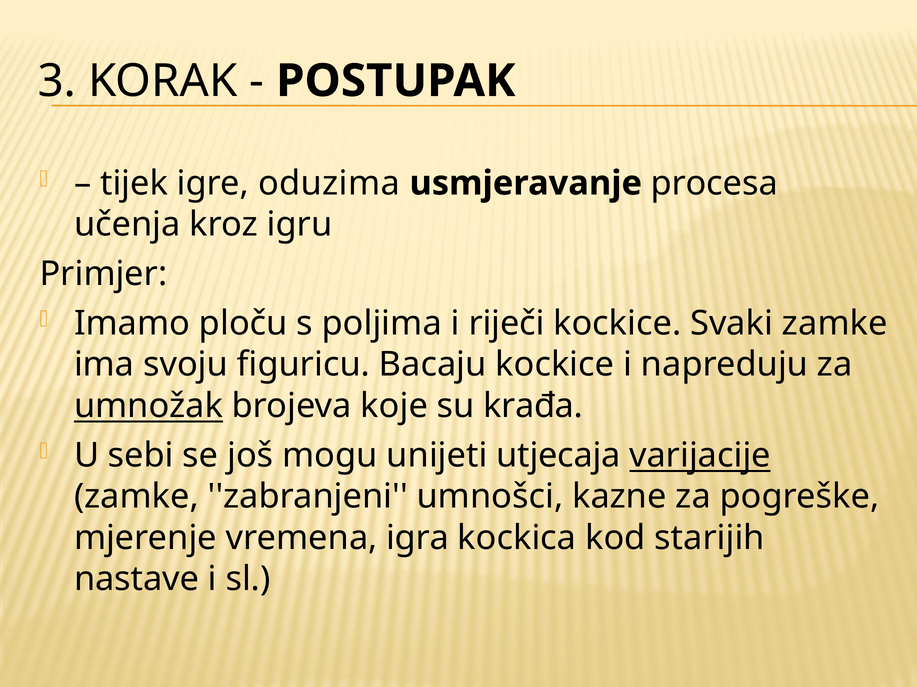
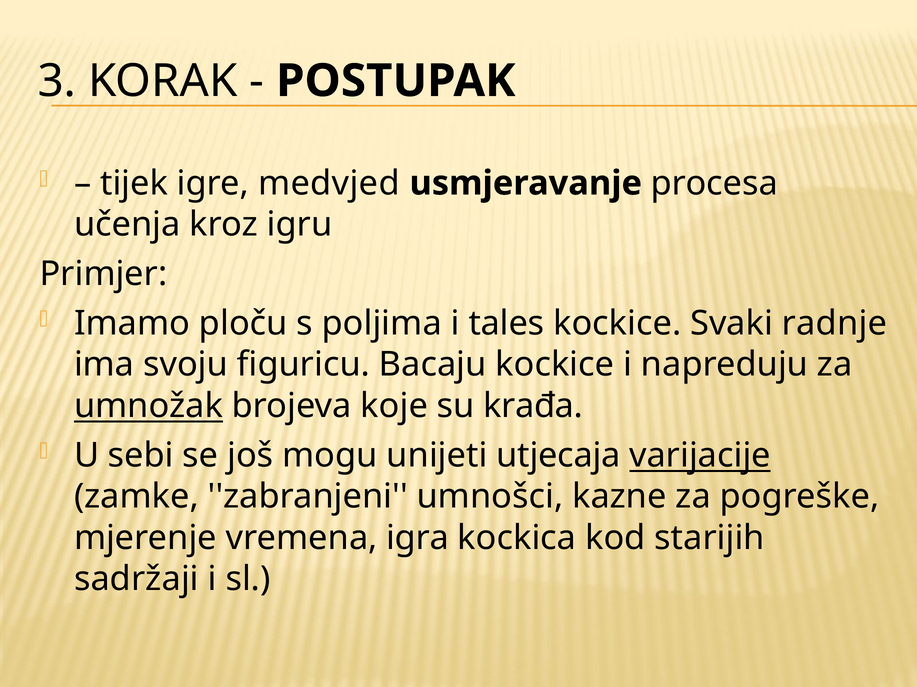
oduzima: oduzima -> medvjed
riječi: riječi -> tales
Svaki zamke: zamke -> radnje
nastave: nastave -> sadržaji
